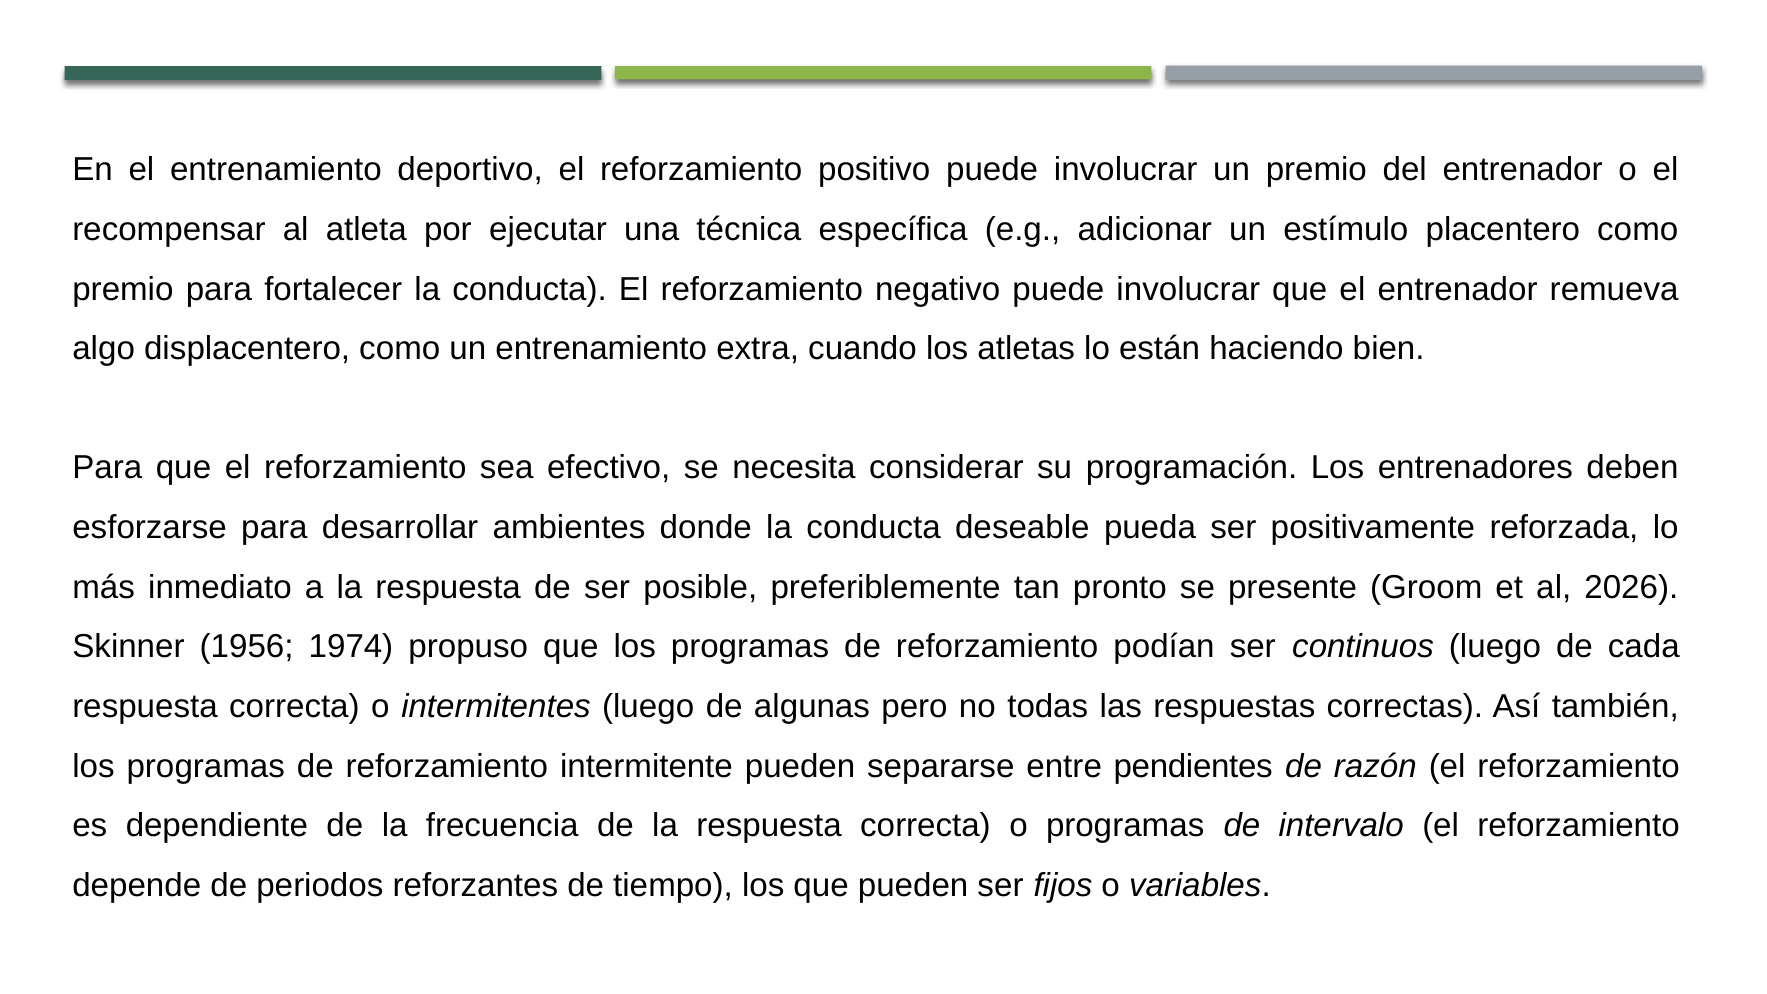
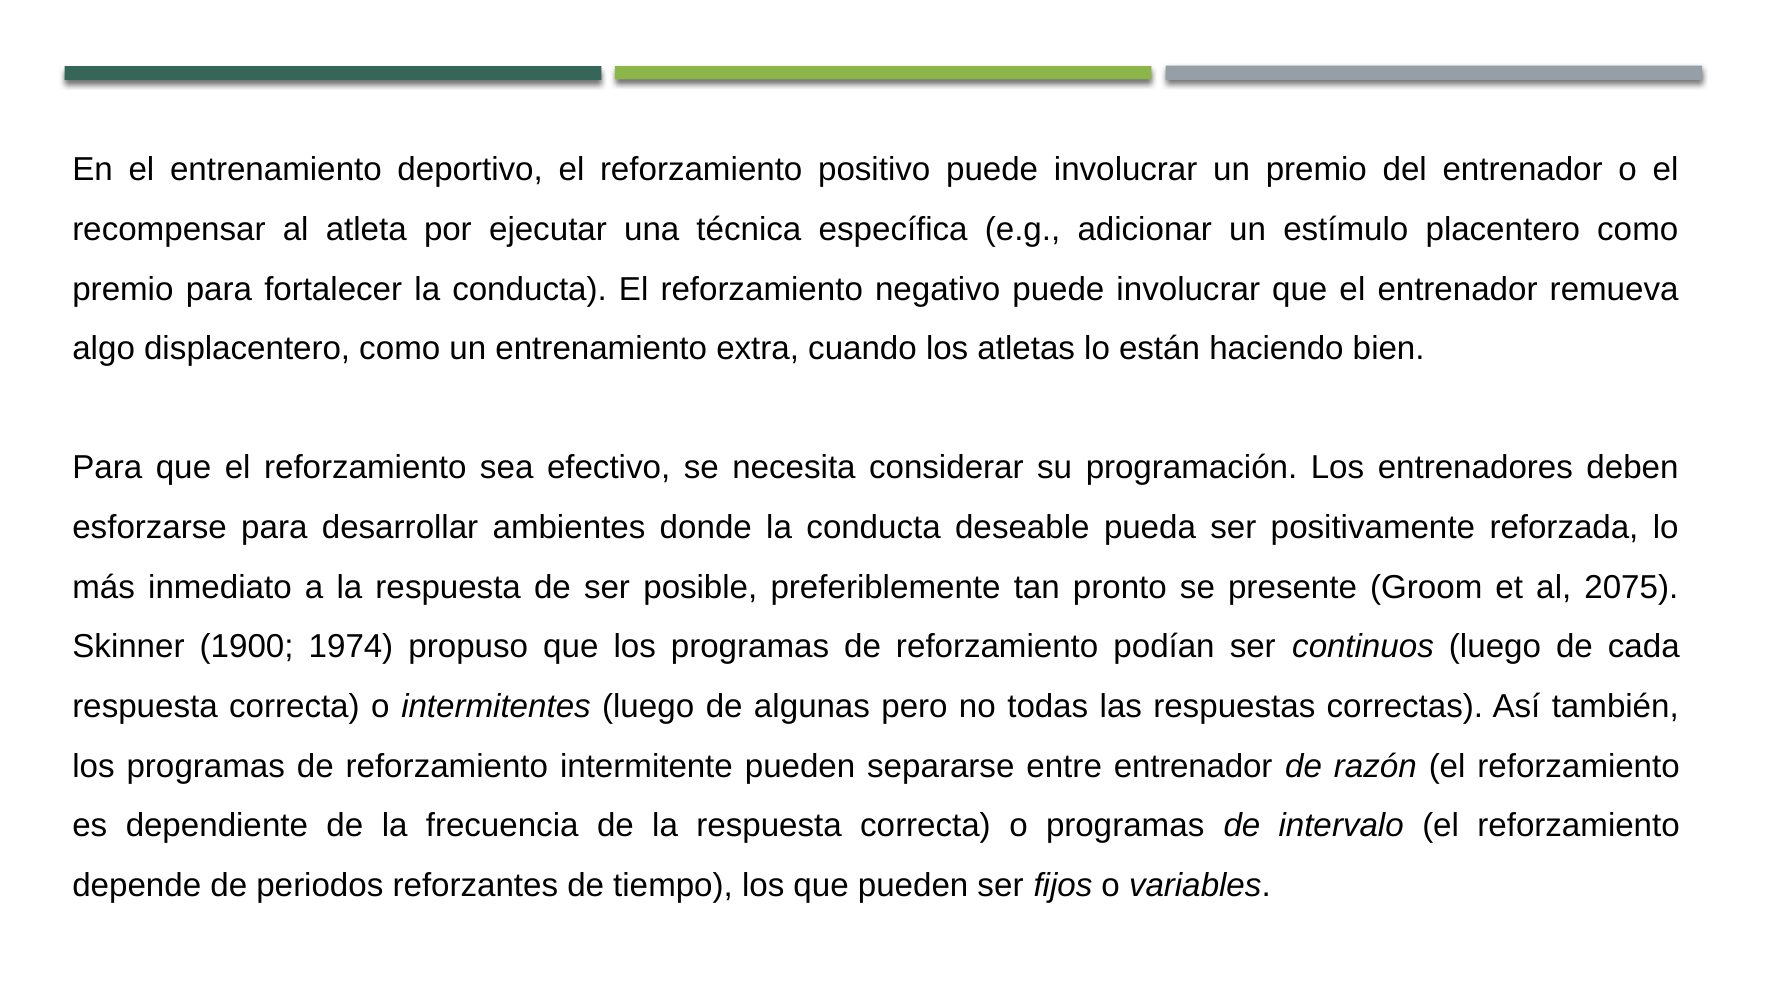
2026: 2026 -> 2075
1956: 1956 -> 1900
entre pendientes: pendientes -> entrenador
